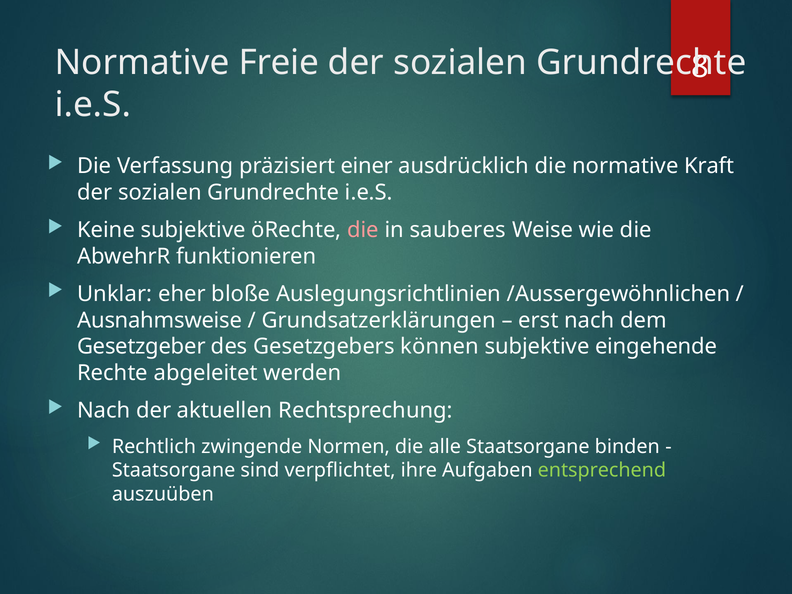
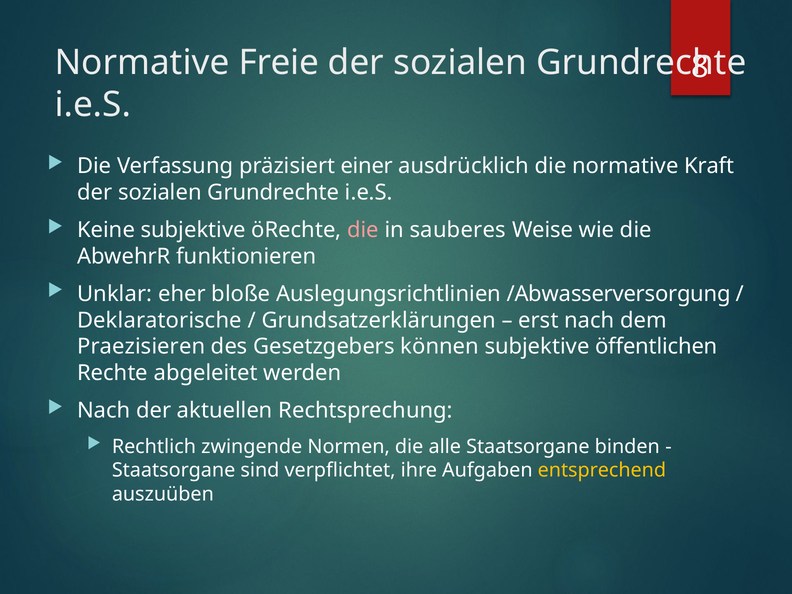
/Aussergewöhnlichen: /Aussergewöhnlichen -> /Abwasserversorgung
Ausnahmsweise: Ausnahmsweise -> Deklaratorische
Gesetzgeber: Gesetzgeber -> Praezisieren
eingehende: eingehende -> öffentlichen
entsprechend colour: light green -> yellow
